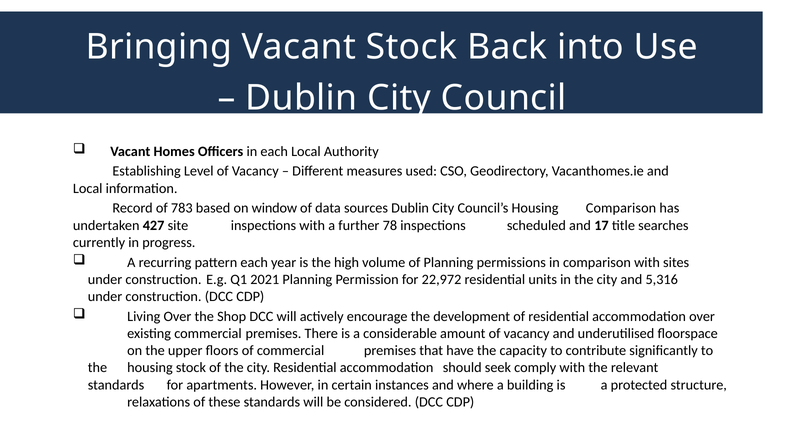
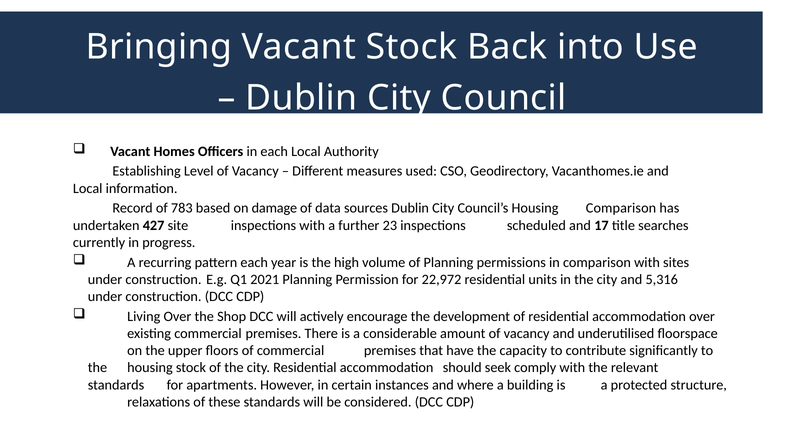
window: window -> damage
78: 78 -> 23
